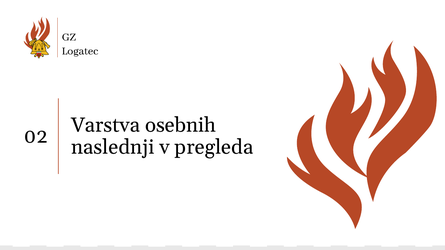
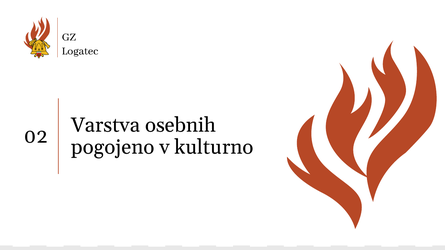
naslednji: naslednji -> pogojeno
pregleda: pregleda -> kulturno
